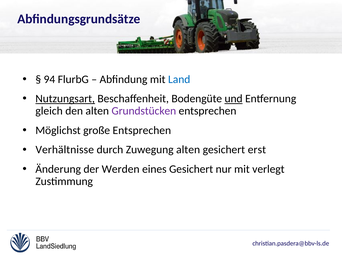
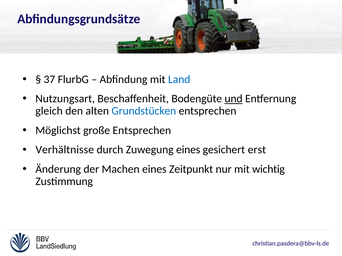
94: 94 -> 37
Nutzungsart underline: present -> none
Grundstücken colour: purple -> blue
Zuwegung alten: alten -> eines
Werden: Werden -> Machen
eines Gesichert: Gesichert -> Zeitpunkt
verlegt: verlegt -> wichtig
